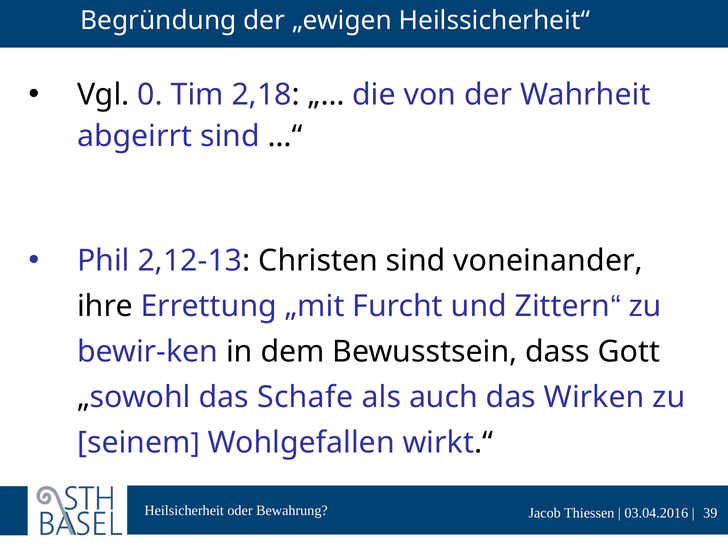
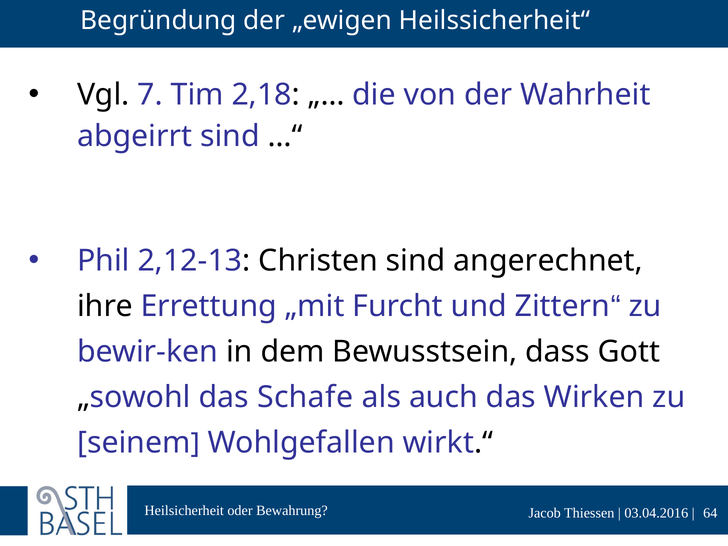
0: 0 -> 7
voneinander: voneinander -> angerechnet
39: 39 -> 64
